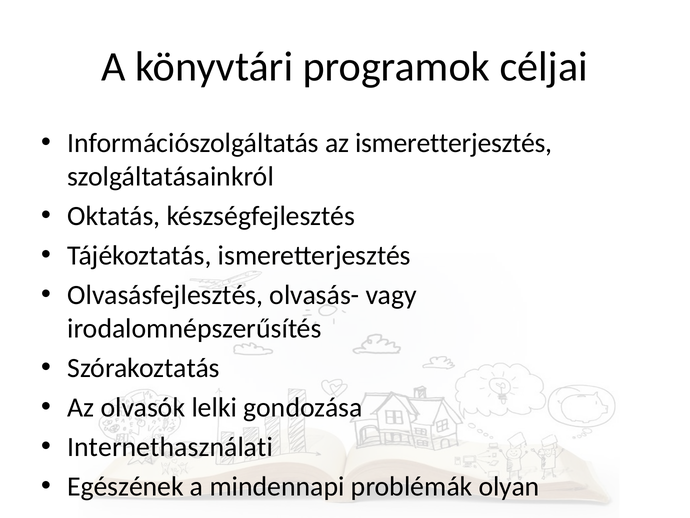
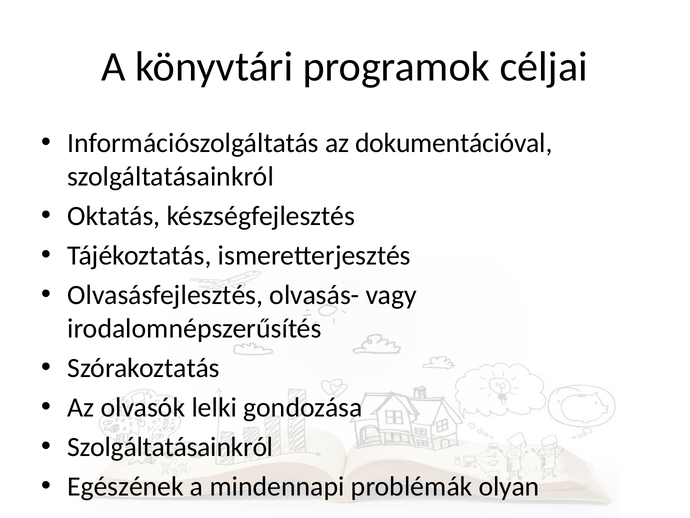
az ismeretterjesztés: ismeretterjesztés -> dokumentációval
Internethasználati at (170, 447): Internethasználati -> Szolgáltatásainkról
